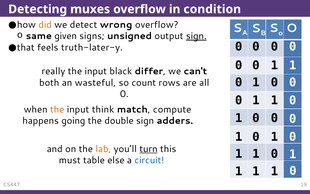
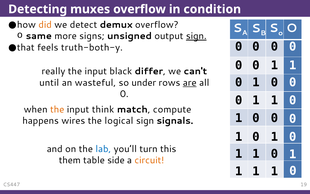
wrong: wrong -> demux
given: given -> more
truth-later-y: truth-later-y -> truth-both-y
both: both -> until
count: count -> under
are underline: none -> present
going: going -> wires
double: double -> logical
adders: adders -> signals
lab colour: orange -> blue
turn underline: present -> none
must: must -> them
else: else -> side
circuit colour: blue -> orange
